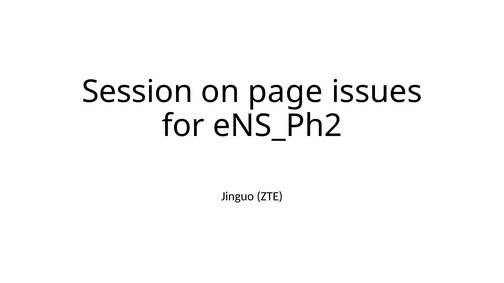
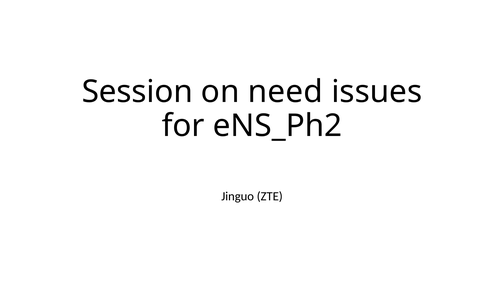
page: page -> need
